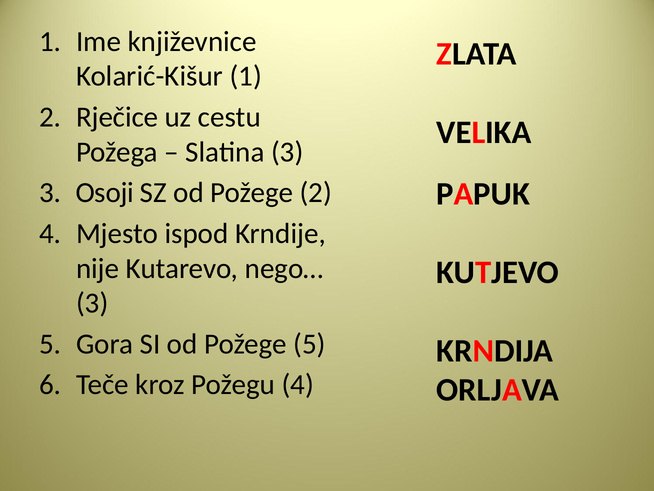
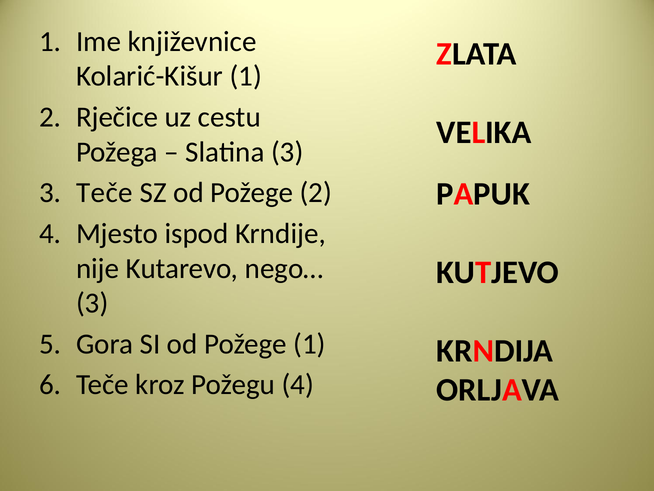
3 Osoji: Osoji -> Teče
Požege 5: 5 -> 1
